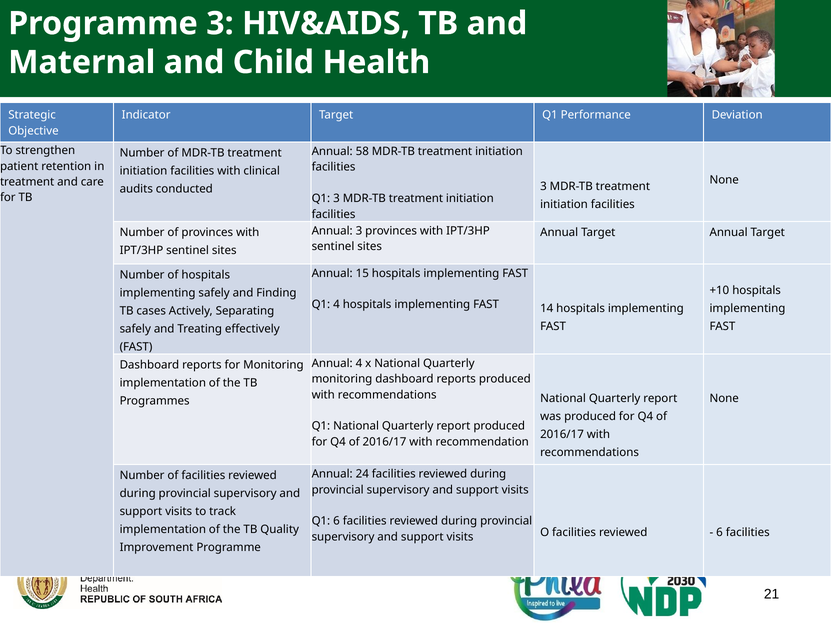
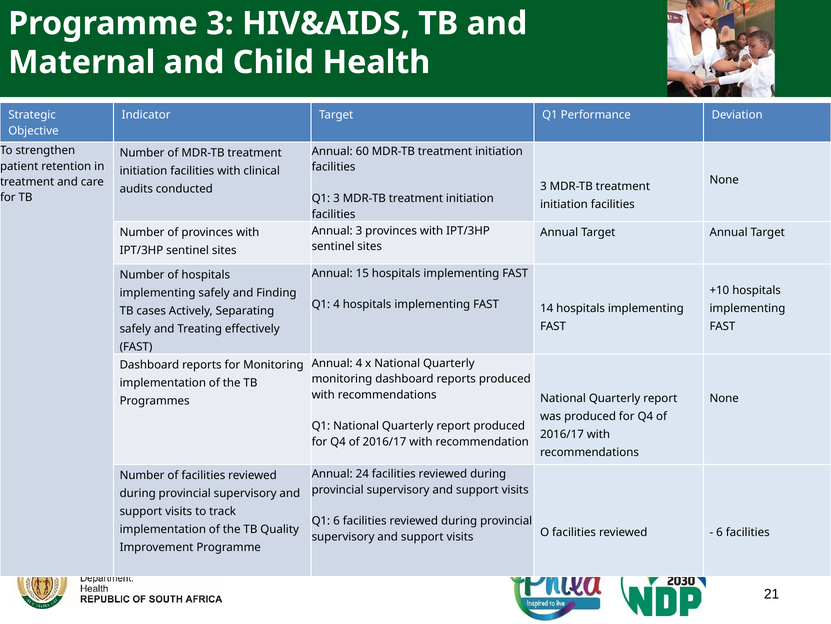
58: 58 -> 60
